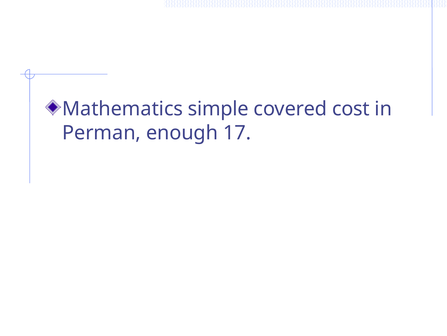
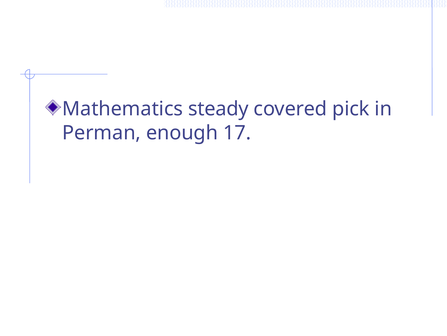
simple: simple -> steady
cost: cost -> pick
